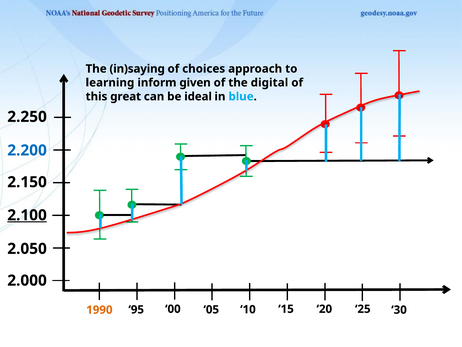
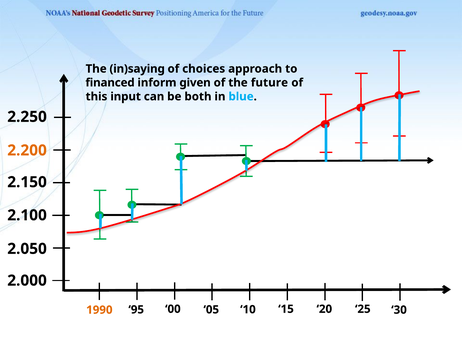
learning: learning -> financed
digital: digital -> future
great: great -> input
ideal: ideal -> both
2.200 colour: blue -> orange
2.100 underline: present -> none
